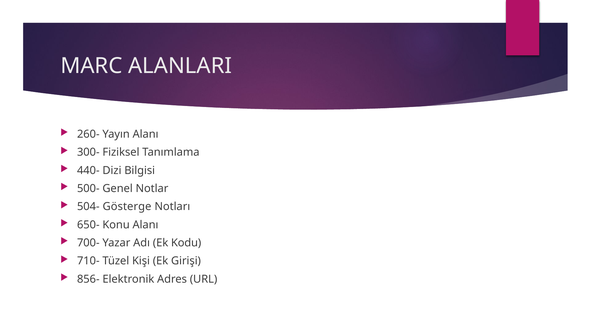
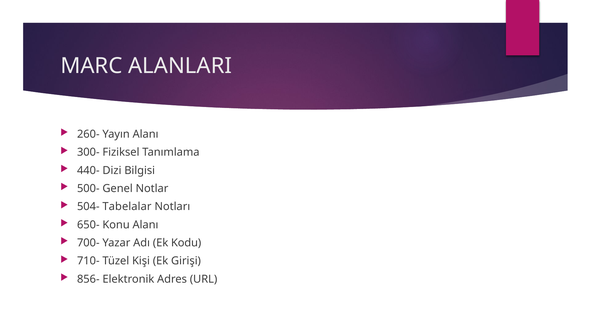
Gösterge: Gösterge -> Tabelalar
